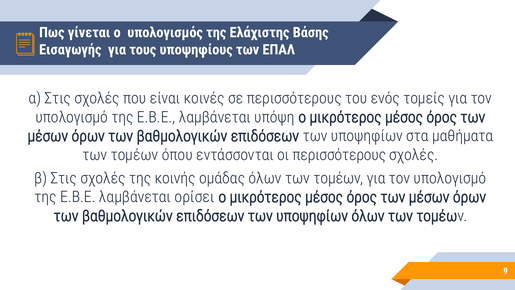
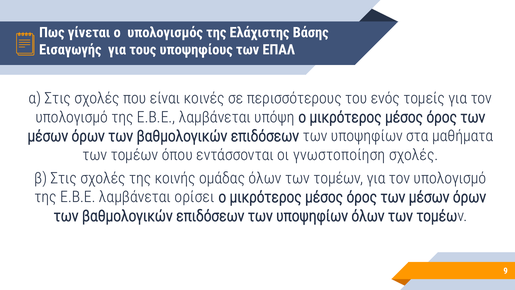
οι περισσότερους: περισσότερους -> γνωστοποίηση
